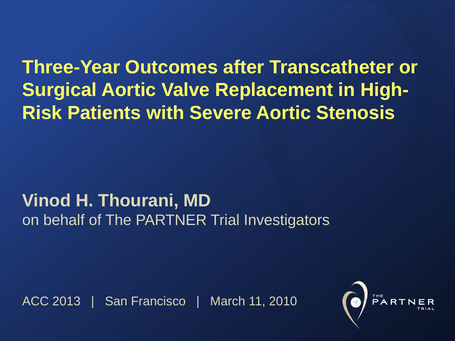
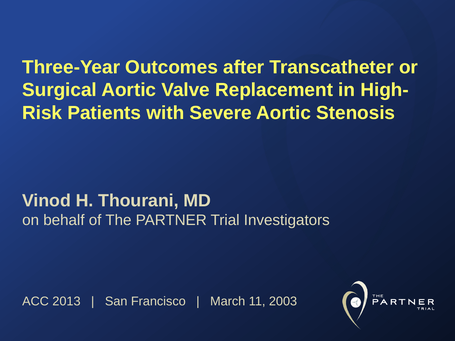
2010: 2010 -> 2003
